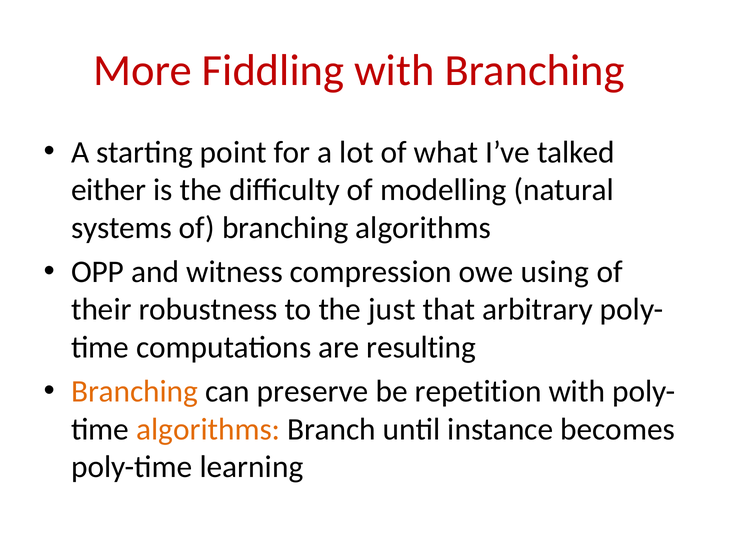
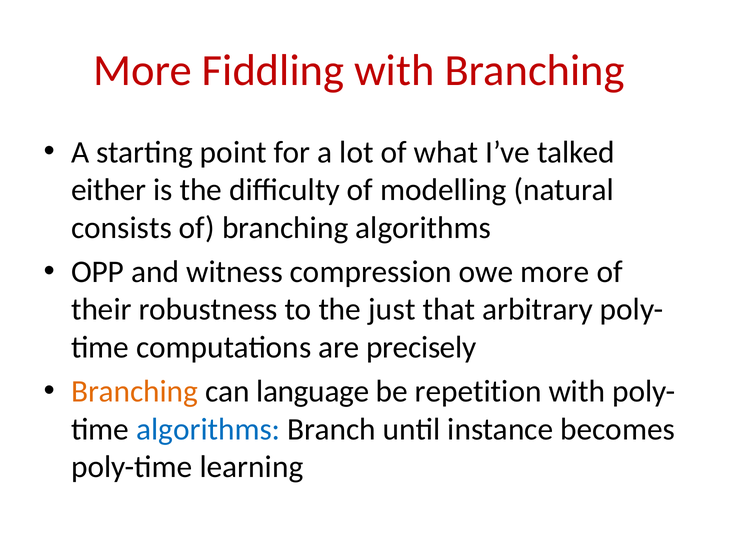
systems: systems -> consists
owe using: using -> more
resulting: resulting -> precisely
preserve: preserve -> language
algorithms at (208, 429) colour: orange -> blue
